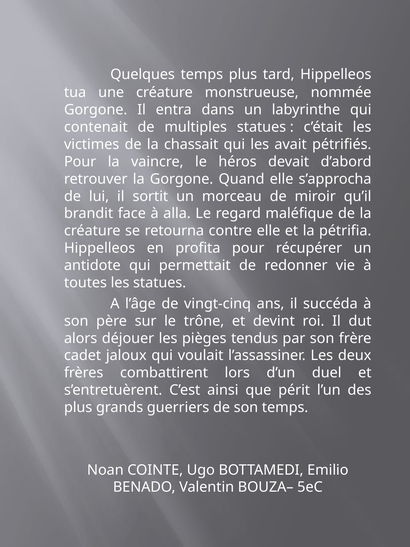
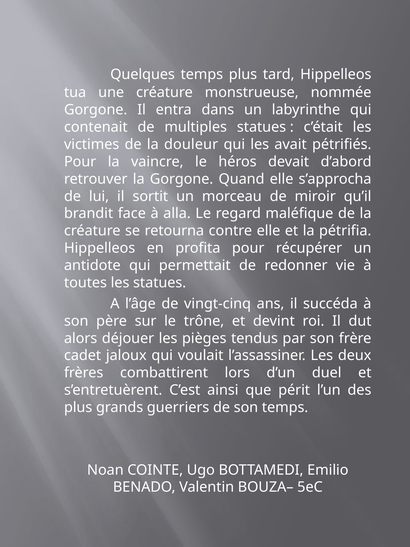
chassait: chassait -> douleur
